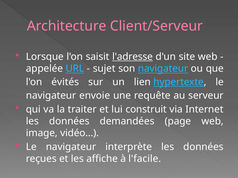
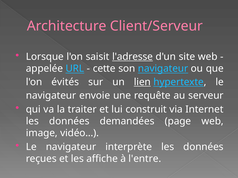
sujet: sujet -> cette
lien underline: none -> present
l'facile: l'facile -> l'entre
